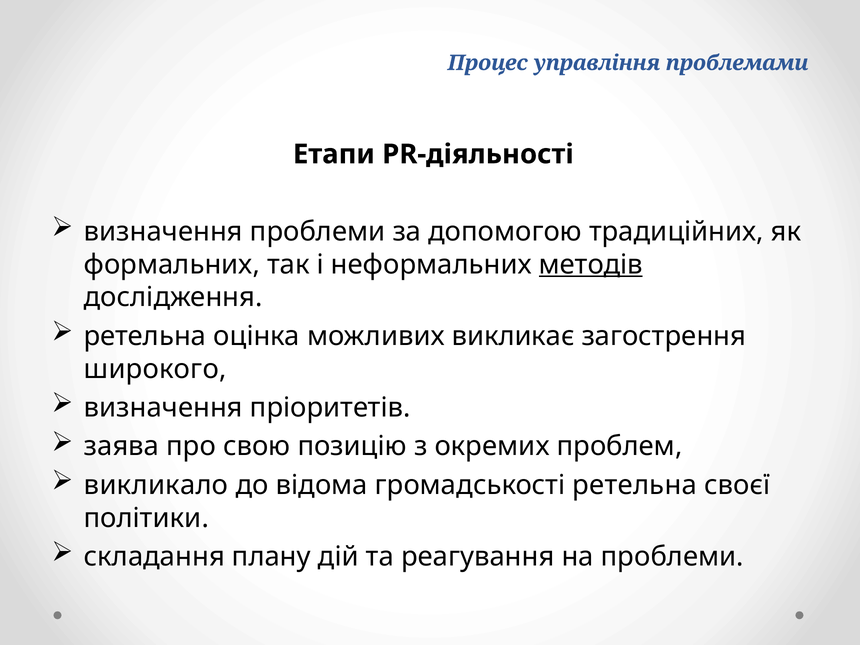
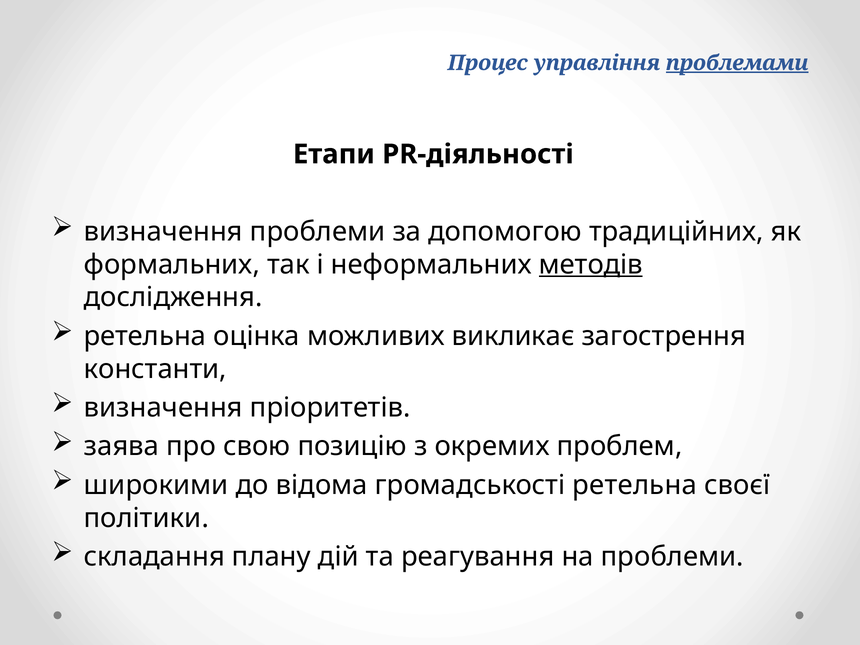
проблемами underline: none -> present
широкого: широкого -> константи
викликало: викликало -> широкими
